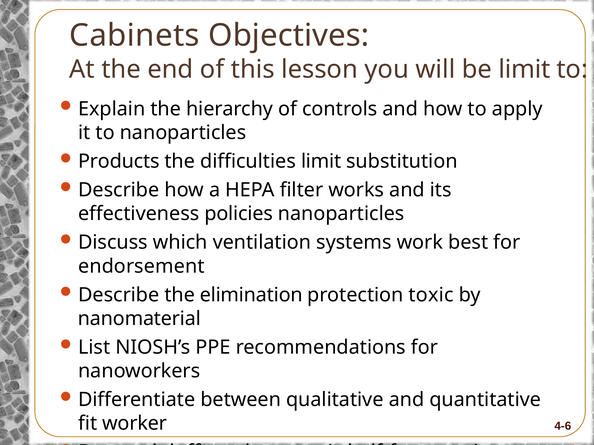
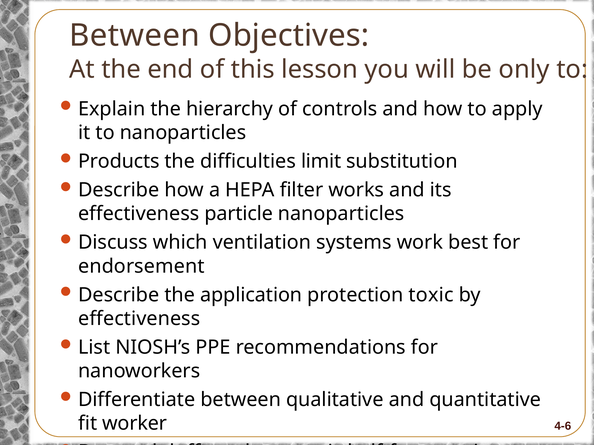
Cabinets at (134, 36): Cabinets -> Between
be limit: limit -> only
policies: policies -> particle
elimination: elimination -> application
nanomaterial at (139, 319): nanomaterial -> effectiveness
